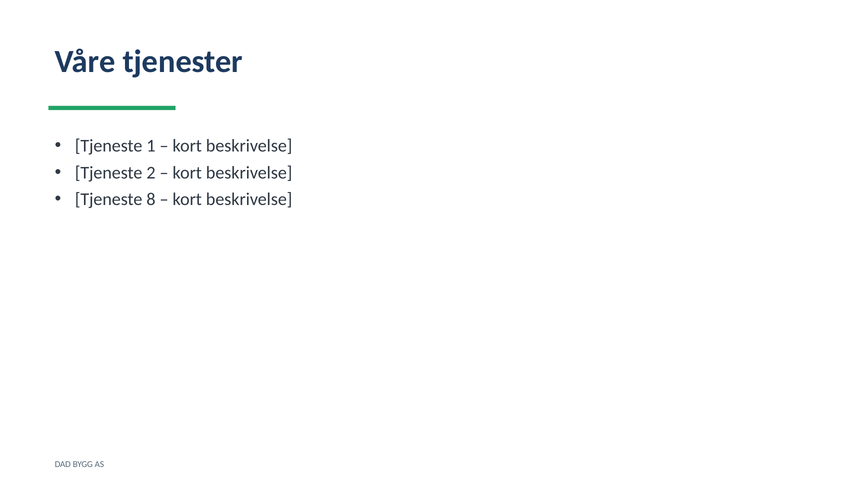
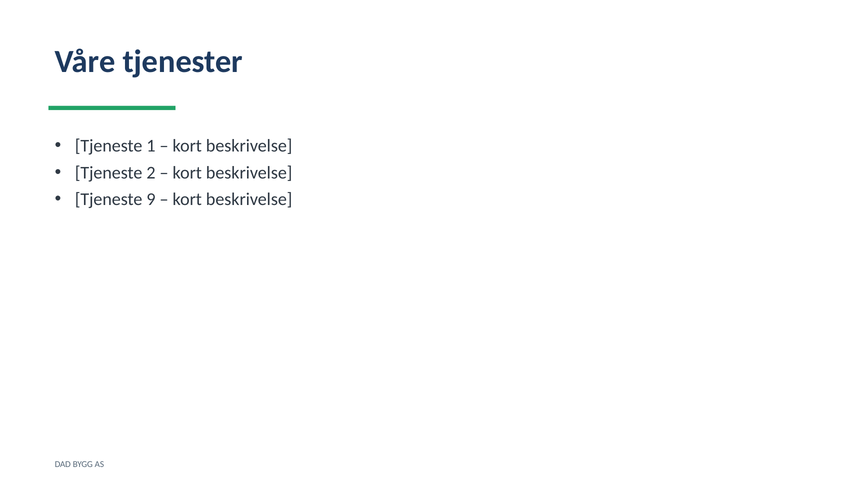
8: 8 -> 9
